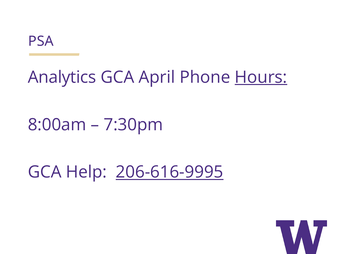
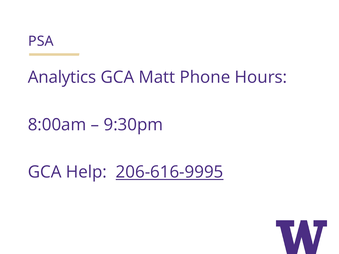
April: April -> Matt
Hours underline: present -> none
7:30pm: 7:30pm -> 9:30pm
